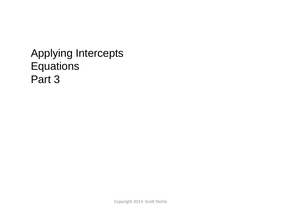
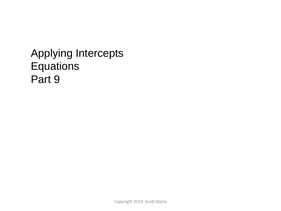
3: 3 -> 9
